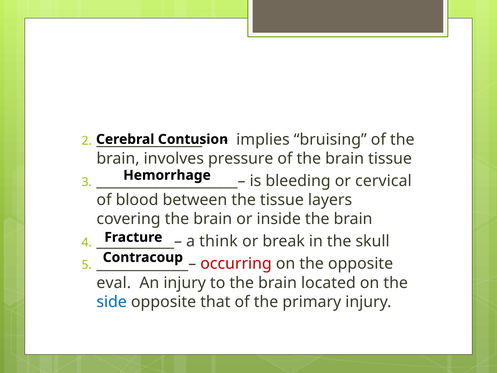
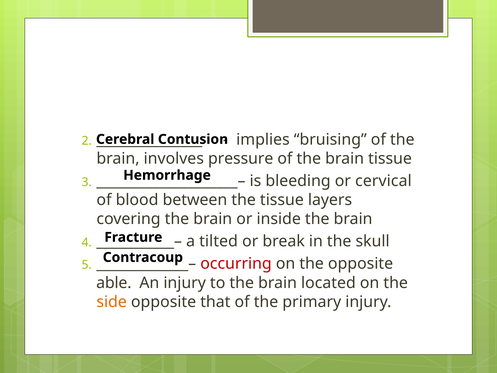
think: think -> tilted
eval: eval -> able
side colour: blue -> orange
